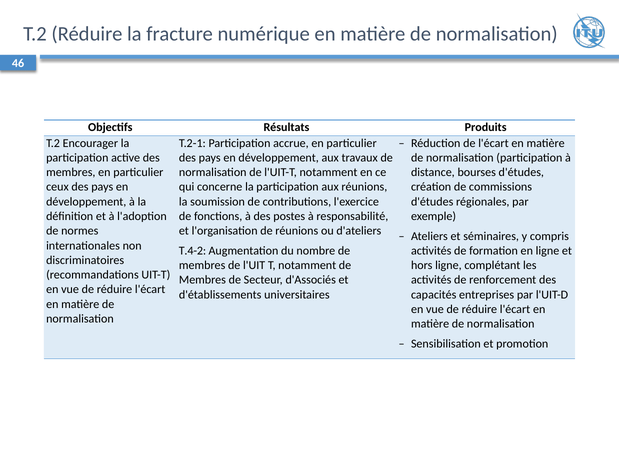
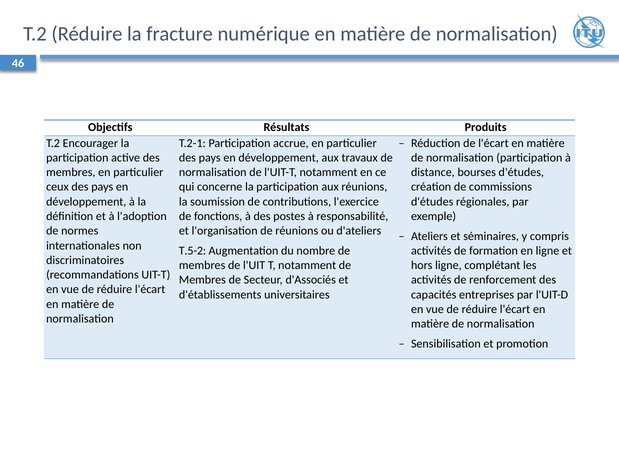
T.4-2: T.4-2 -> T.5-2
